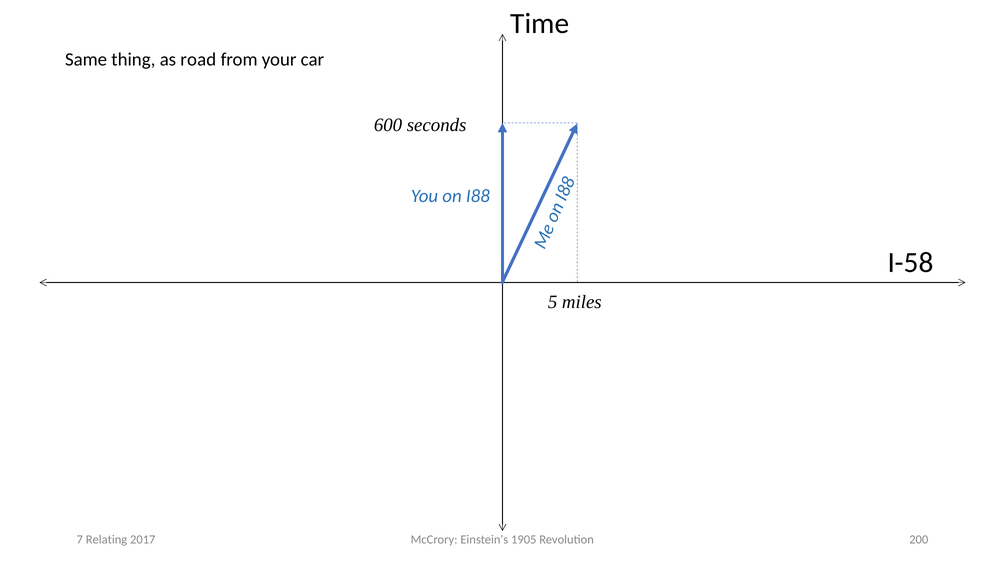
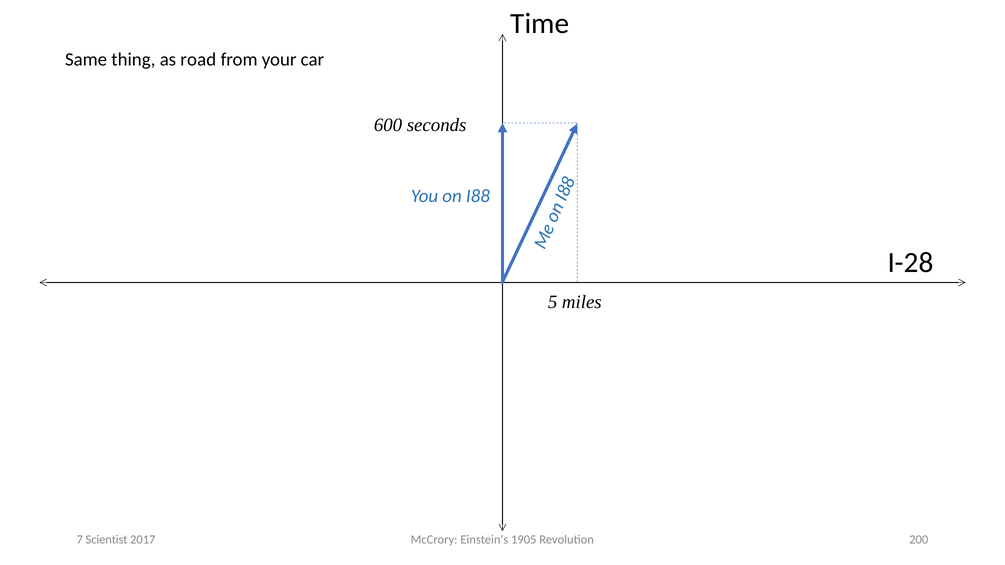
I-58: I-58 -> I-28
Relating: Relating -> Scientist
